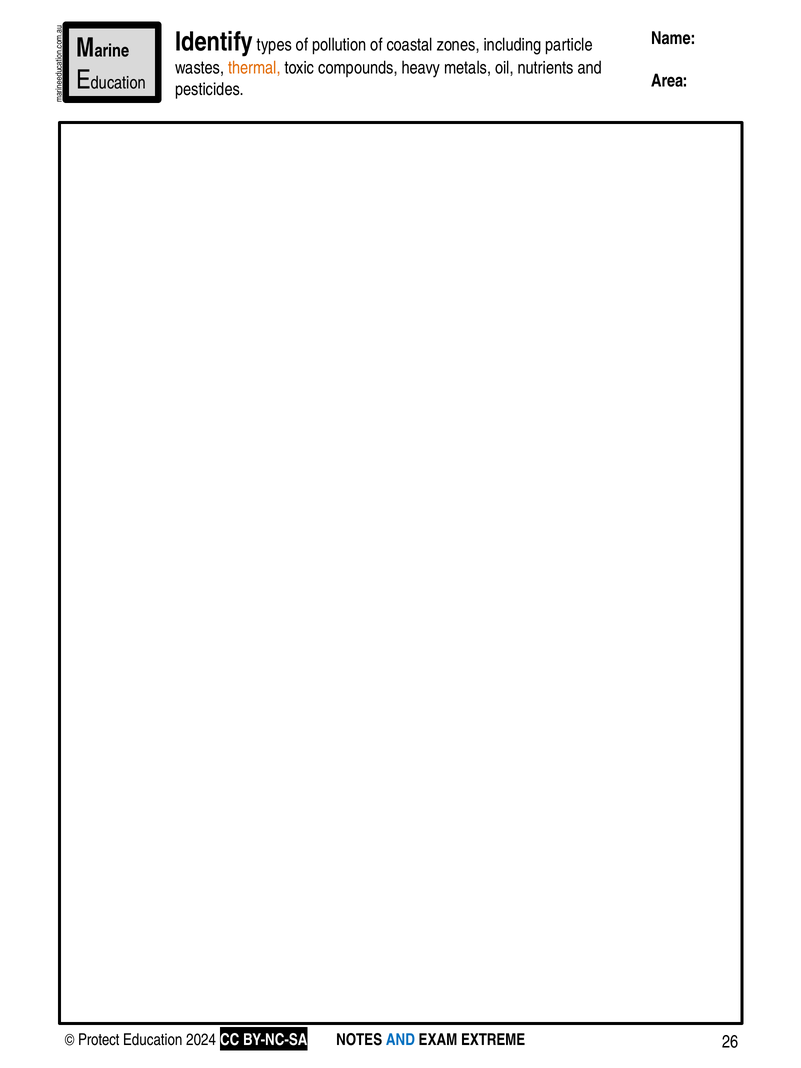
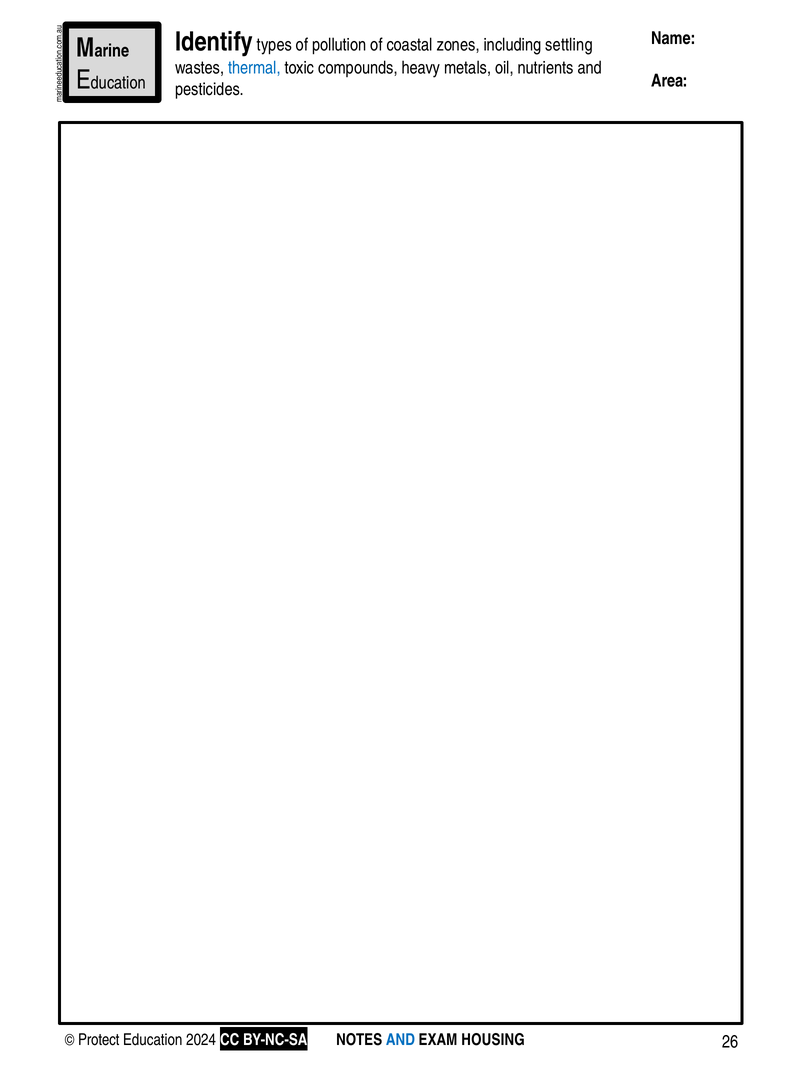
particle: particle -> settling
thermal colour: orange -> blue
EXTREME: EXTREME -> HOUSING
